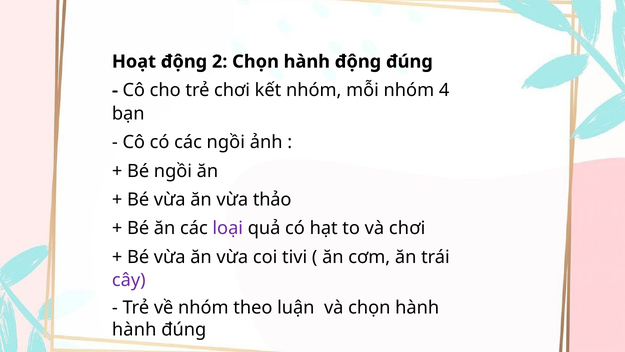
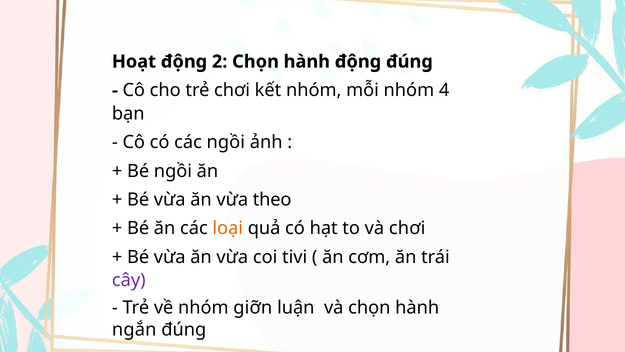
thảo: thảo -> theo
loại colour: purple -> orange
theo: theo -> giỡn
hành at (134, 329): hành -> ngắn
